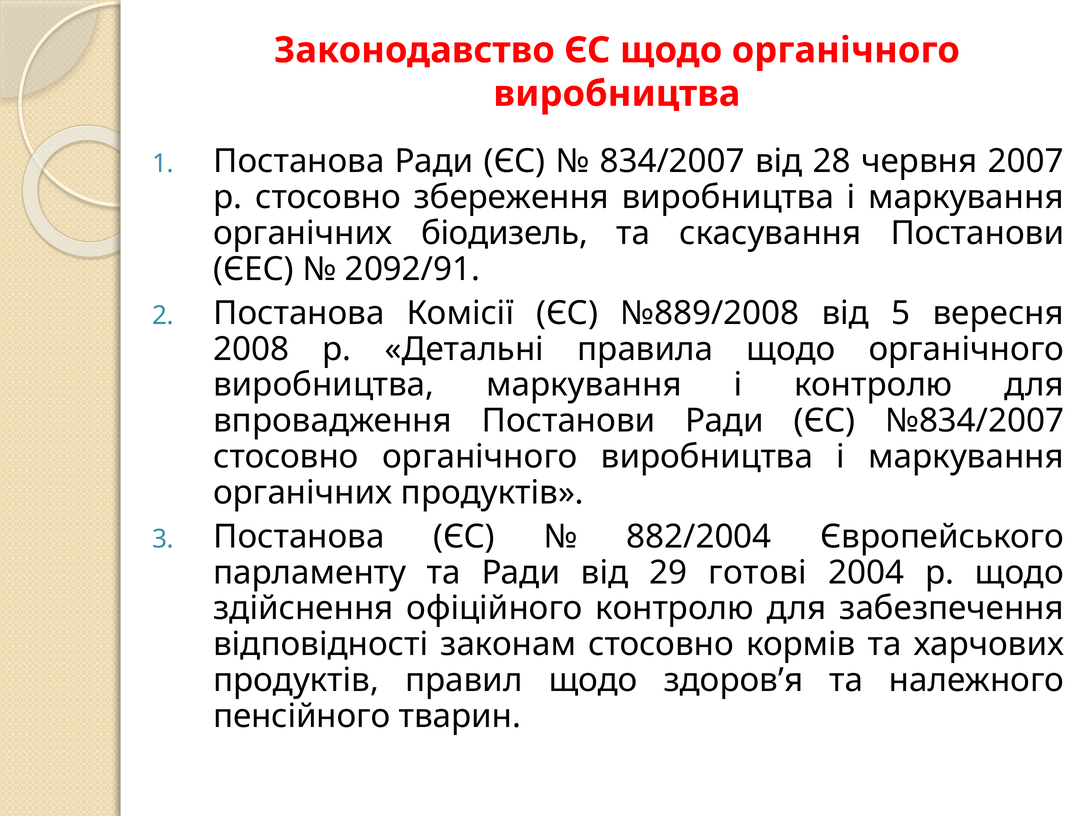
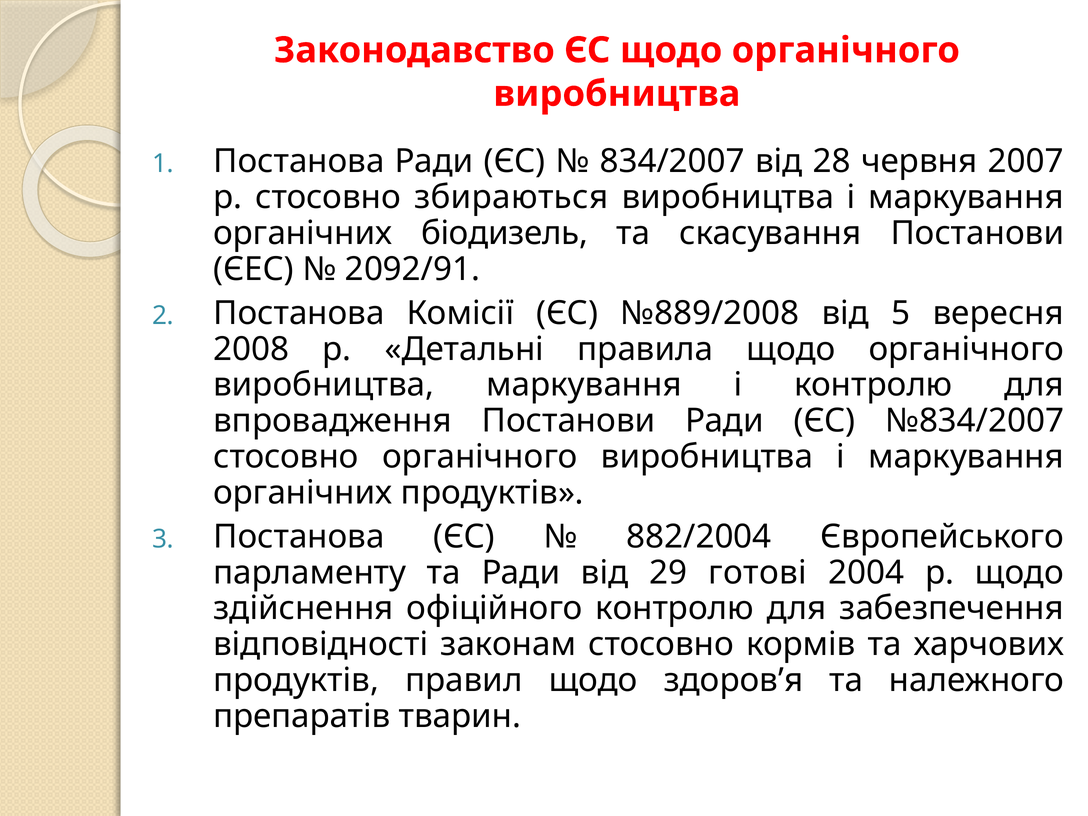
збереження: збереження -> збираються
пенсійного: пенсійного -> препаратів
